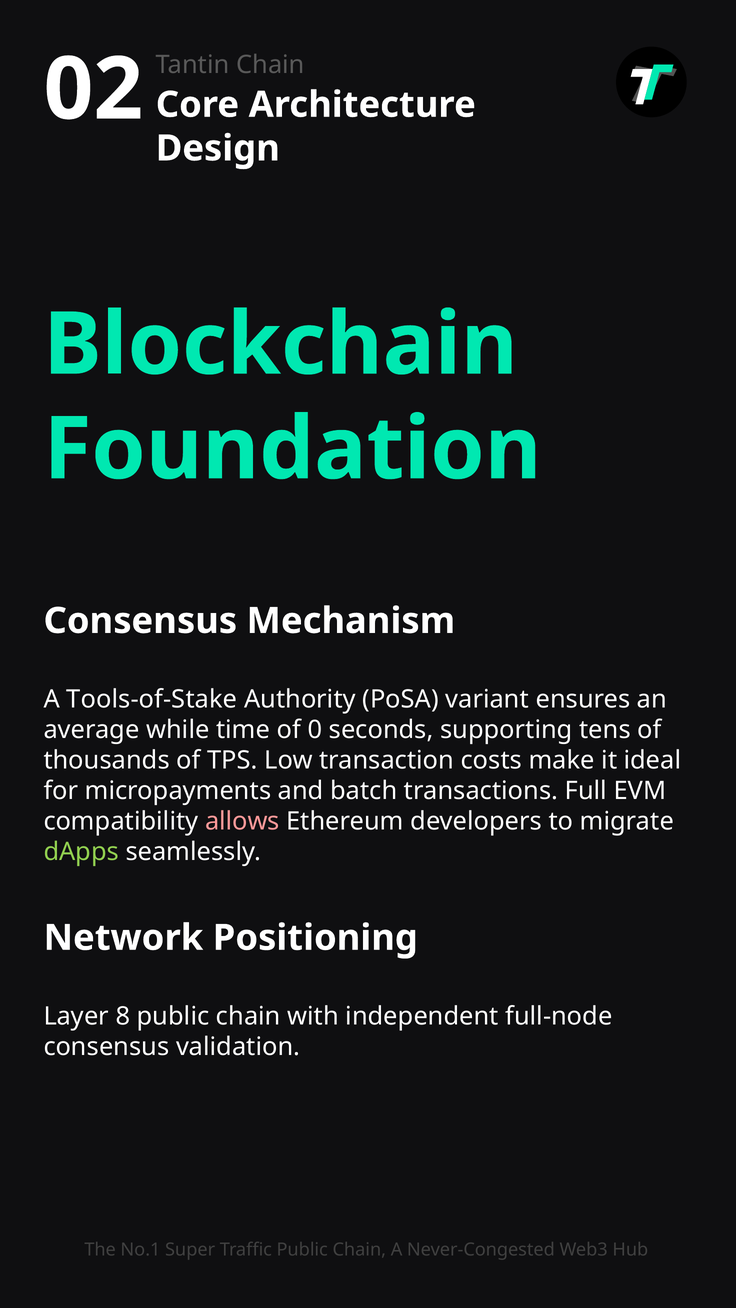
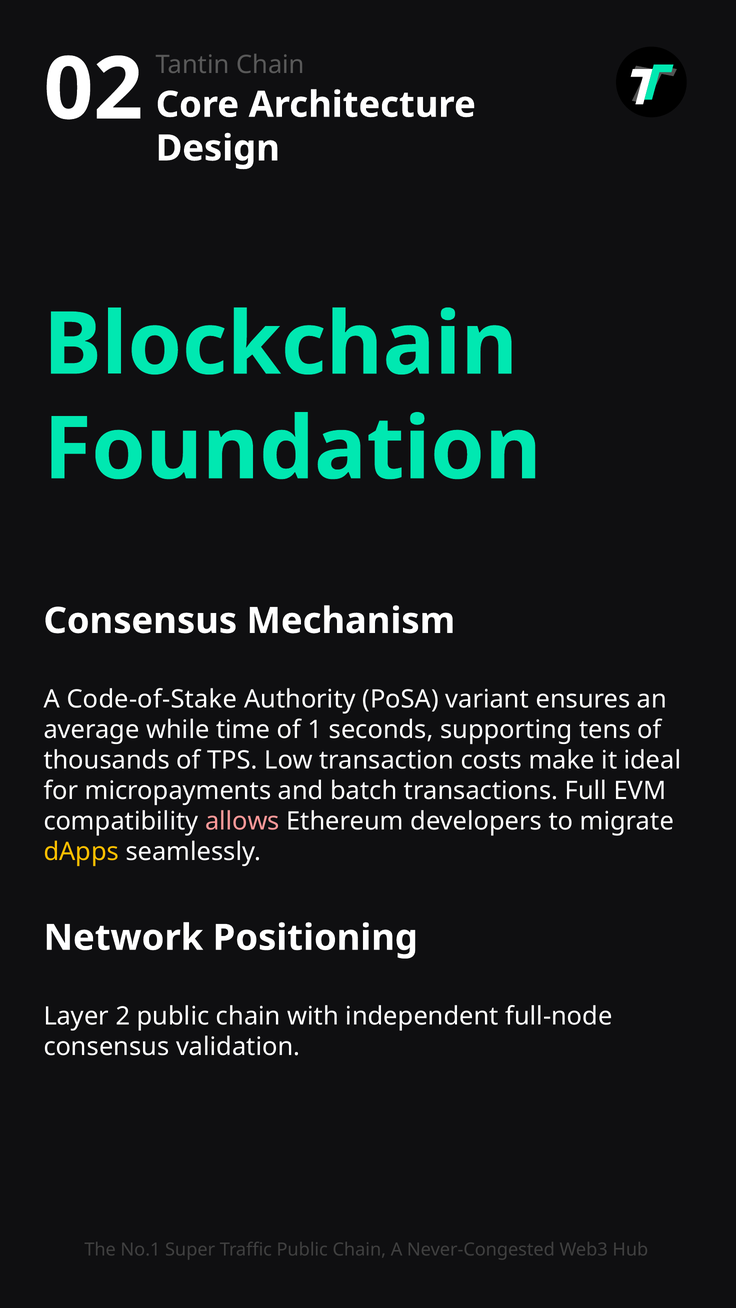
Tools-of-Stake: Tools-of-Stake -> Code-of-Stake
0: 0 -> 1
dApps colour: light green -> yellow
8: 8 -> 2
